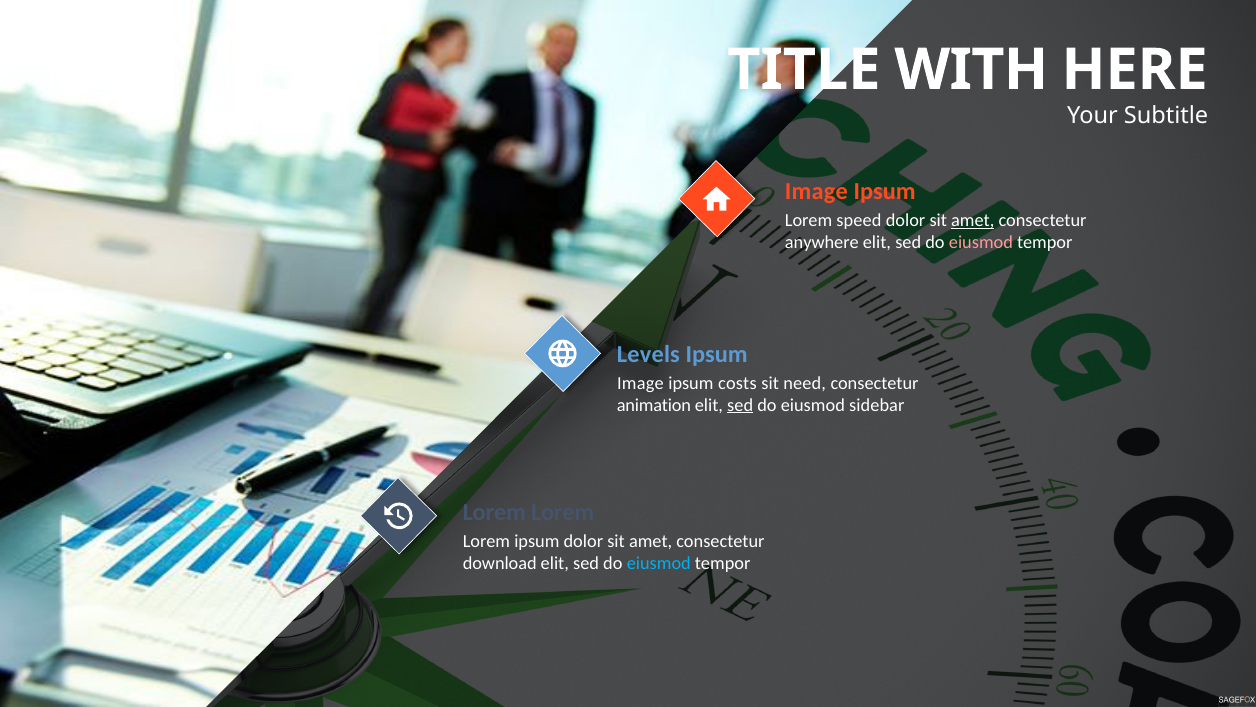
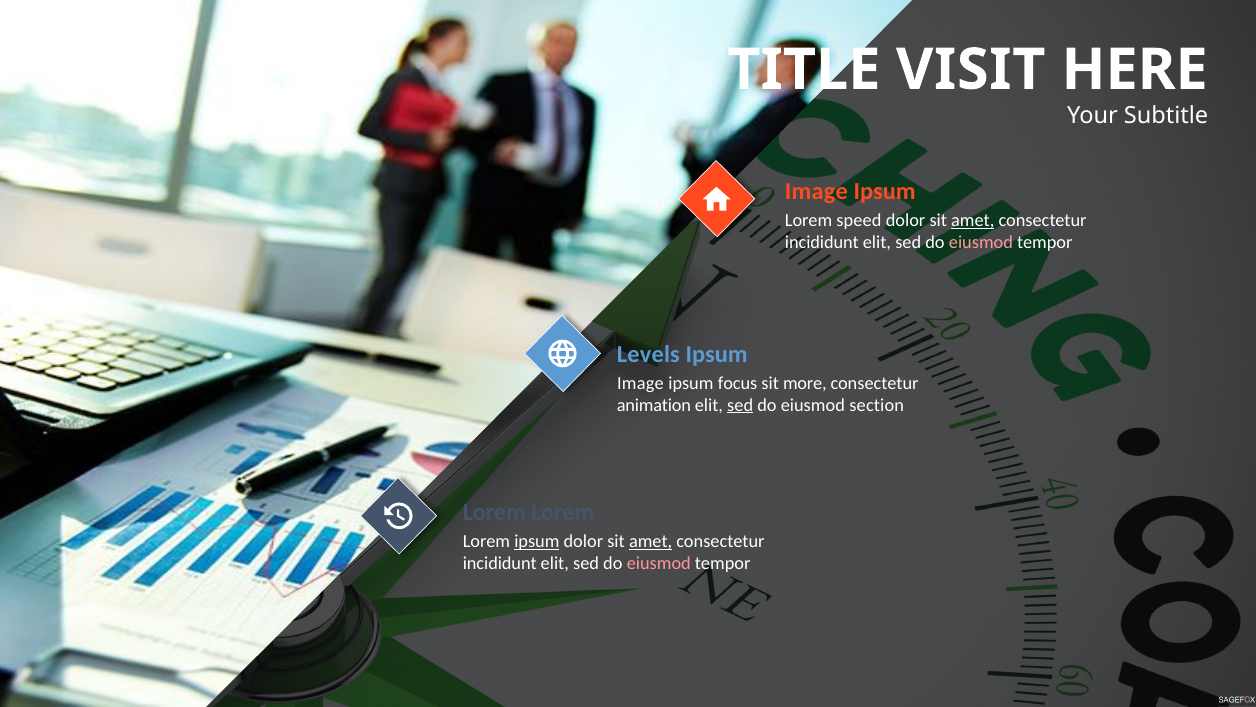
WITH: WITH -> VISIT
anywhere at (822, 242): anywhere -> incididunt
costs: costs -> focus
need: need -> more
sidebar: sidebar -> section
ipsum at (537, 541) underline: none -> present
amet at (651, 541) underline: none -> present
download at (500, 563): download -> incididunt
eiusmod at (659, 563) colour: light blue -> pink
